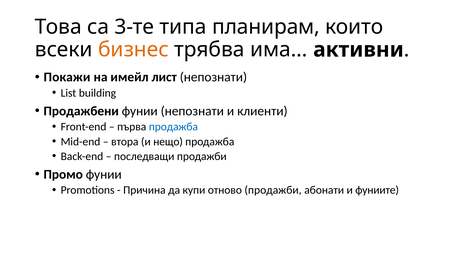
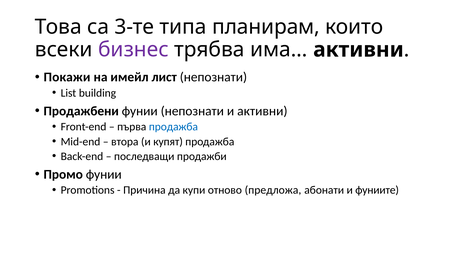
бизнес colour: orange -> purple
и клиенти: клиенти -> активни
нещо: нещо -> купят
отново продажби: продажби -> предложа
